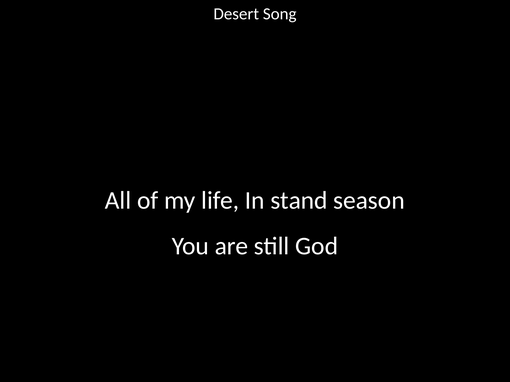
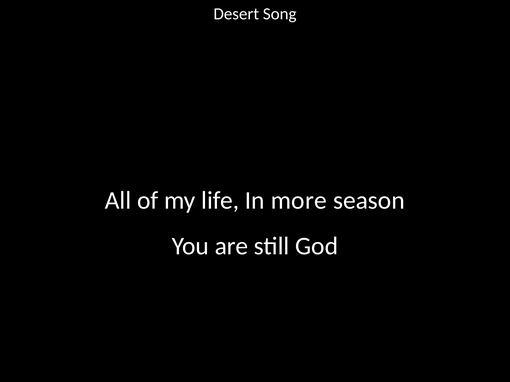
stand: stand -> more
